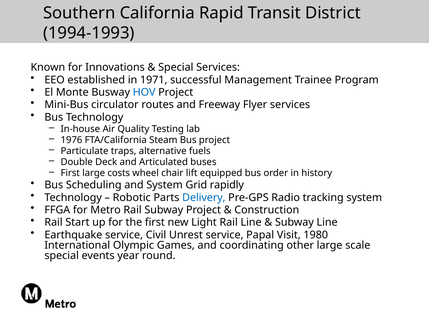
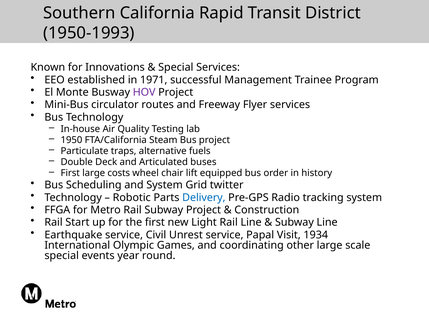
1994-1993: 1994-1993 -> 1950-1993
HOV colour: blue -> purple
1976: 1976 -> 1950
rapidly: rapidly -> twitter
1980: 1980 -> 1934
